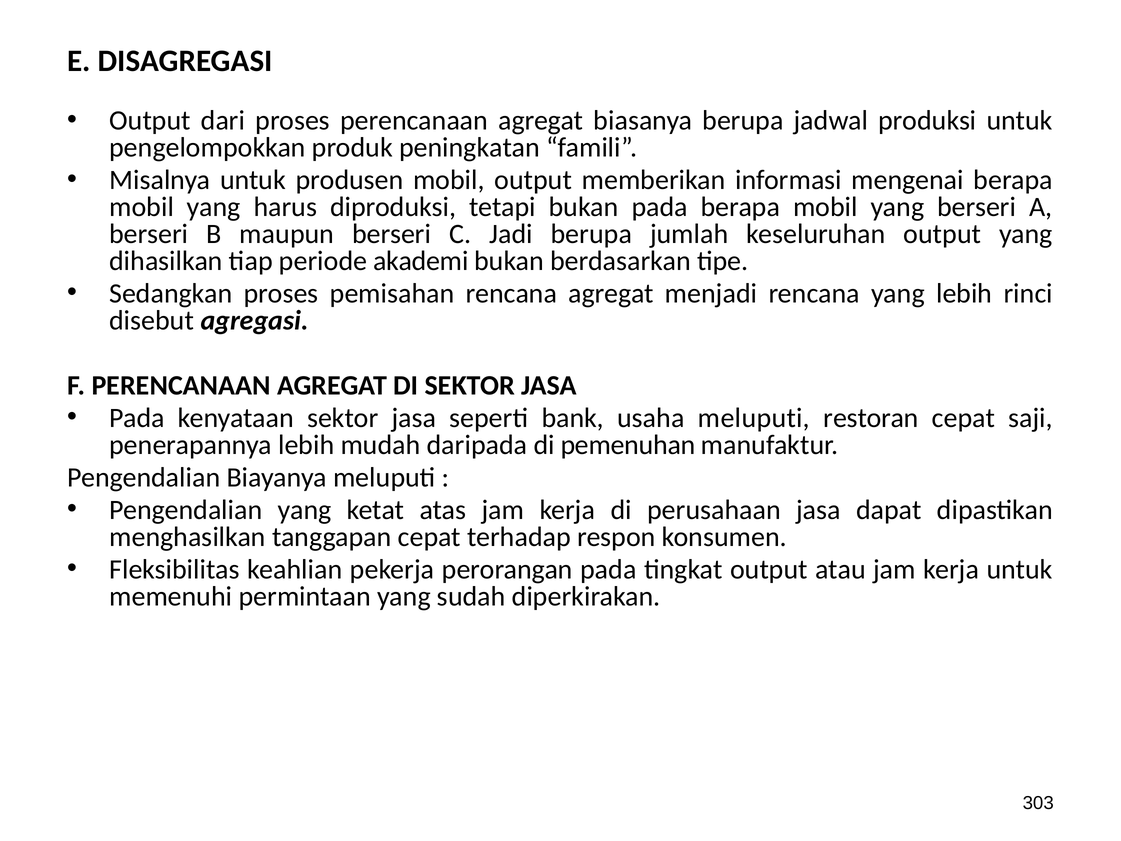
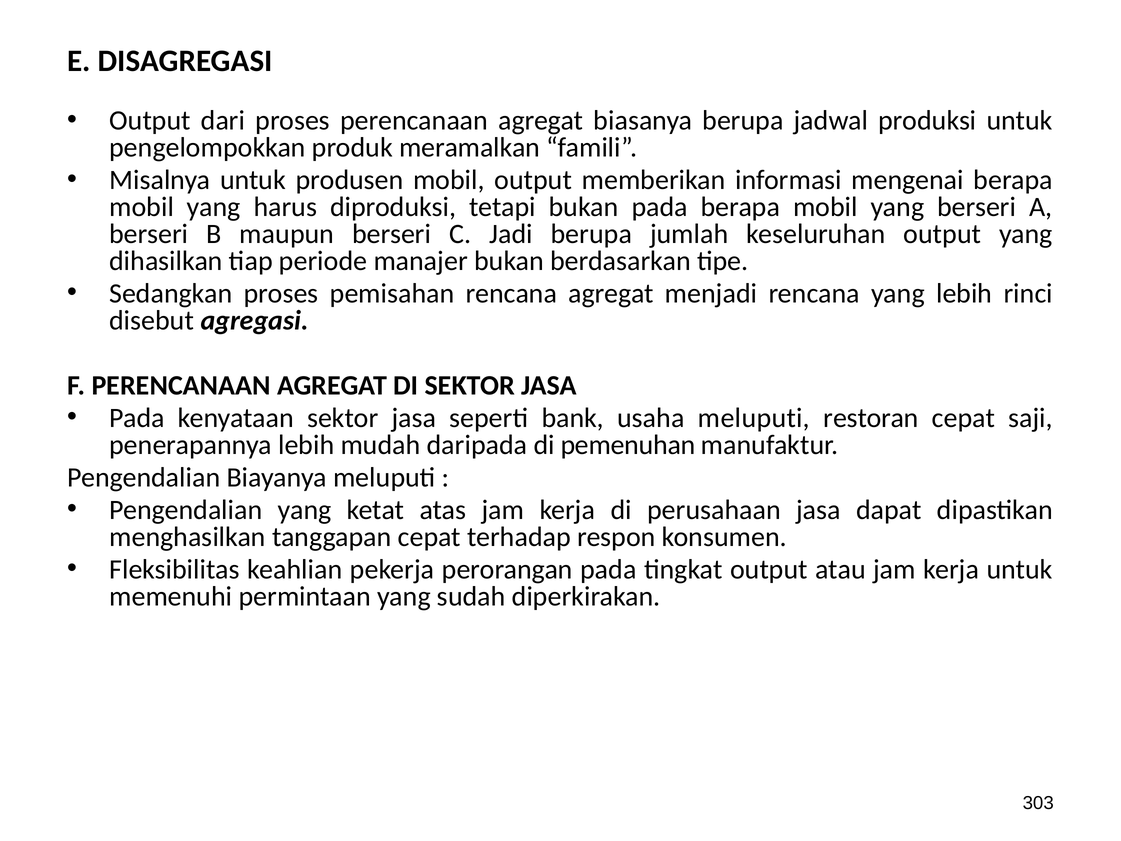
peningkatan: peningkatan -> meramalkan
akademi: akademi -> manajer
